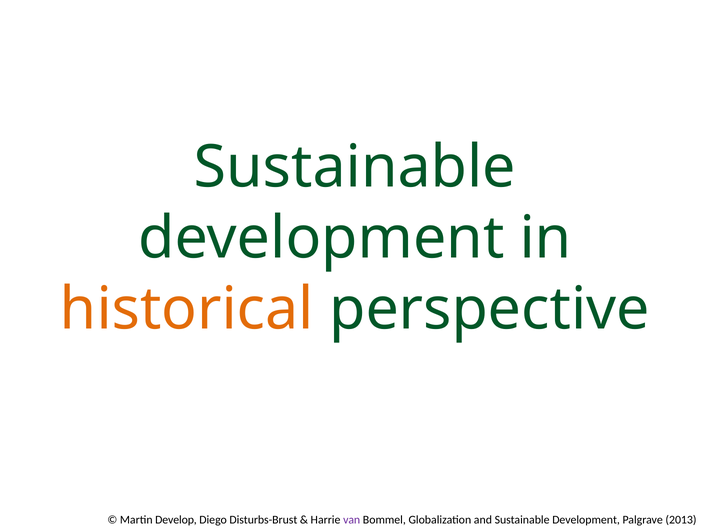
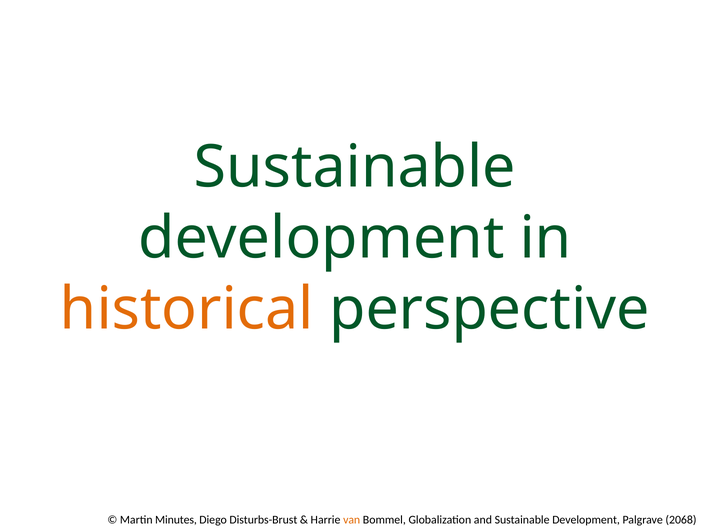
Develop: Develop -> Minutes
van colour: purple -> orange
2013: 2013 -> 2068
